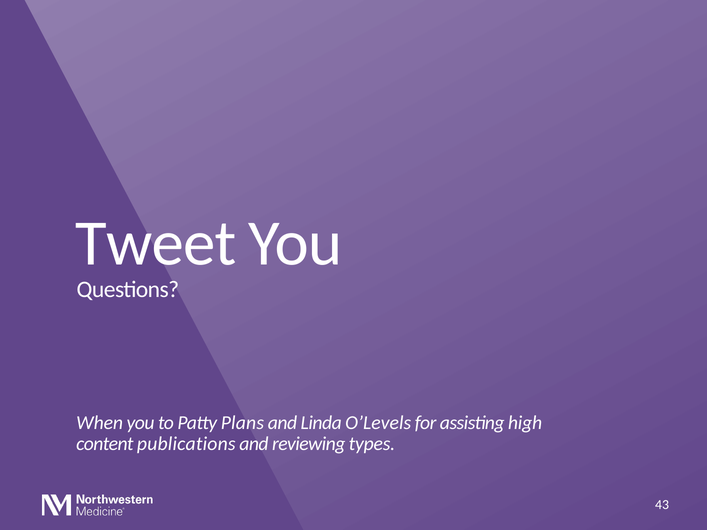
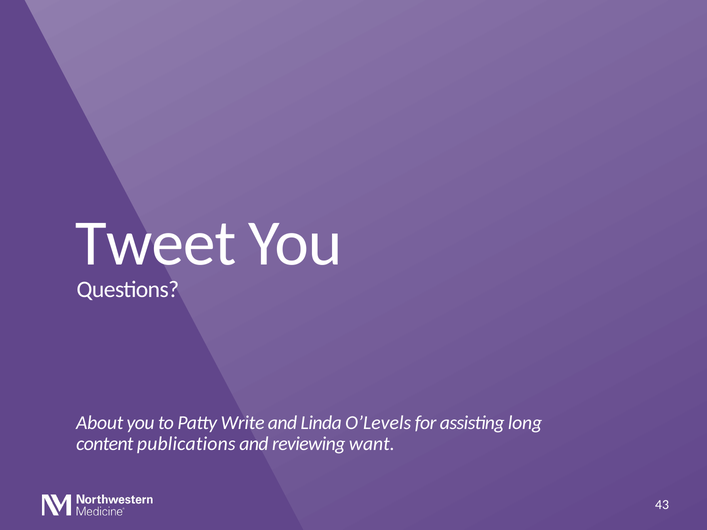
When: When -> About
Plans: Plans -> Write
high: high -> long
types: types -> want
